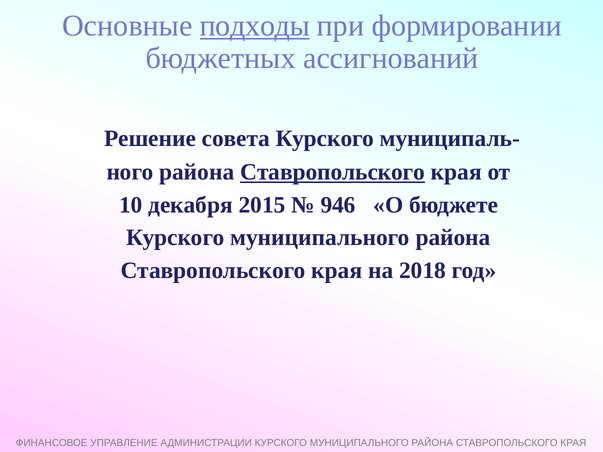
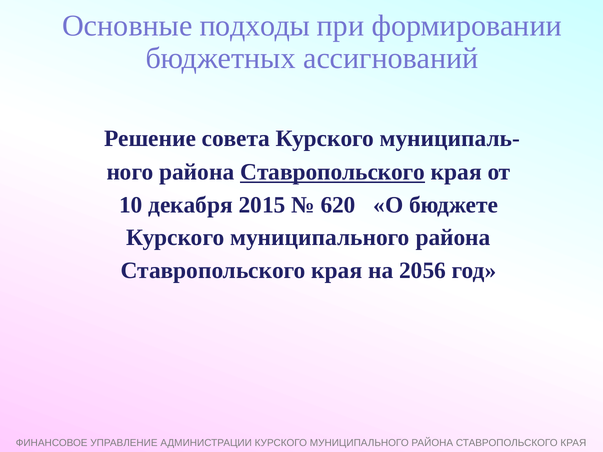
подходы underline: present -> none
946: 946 -> 620
2018: 2018 -> 2056
